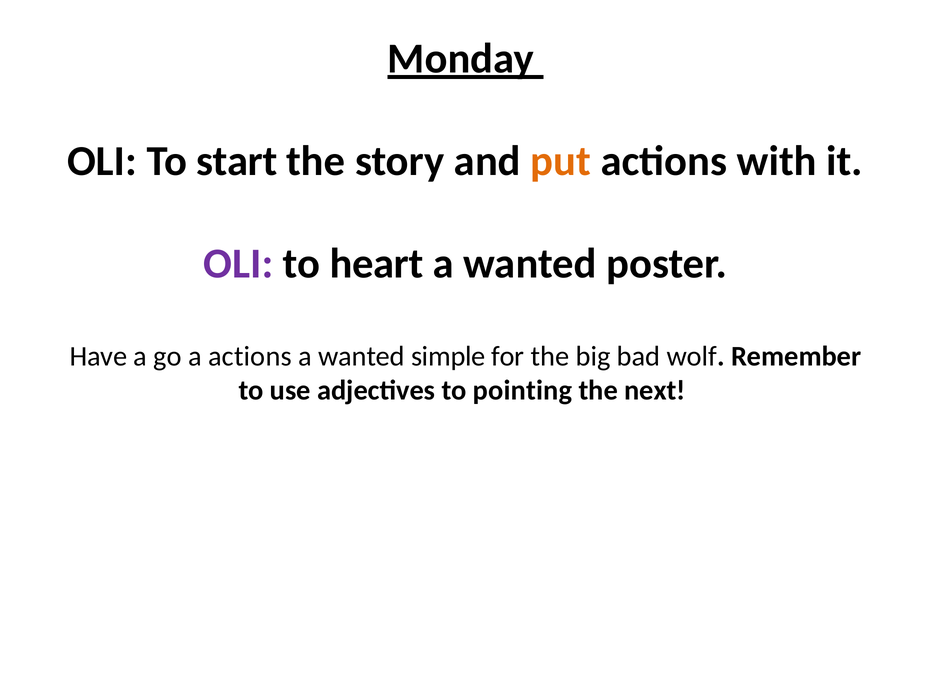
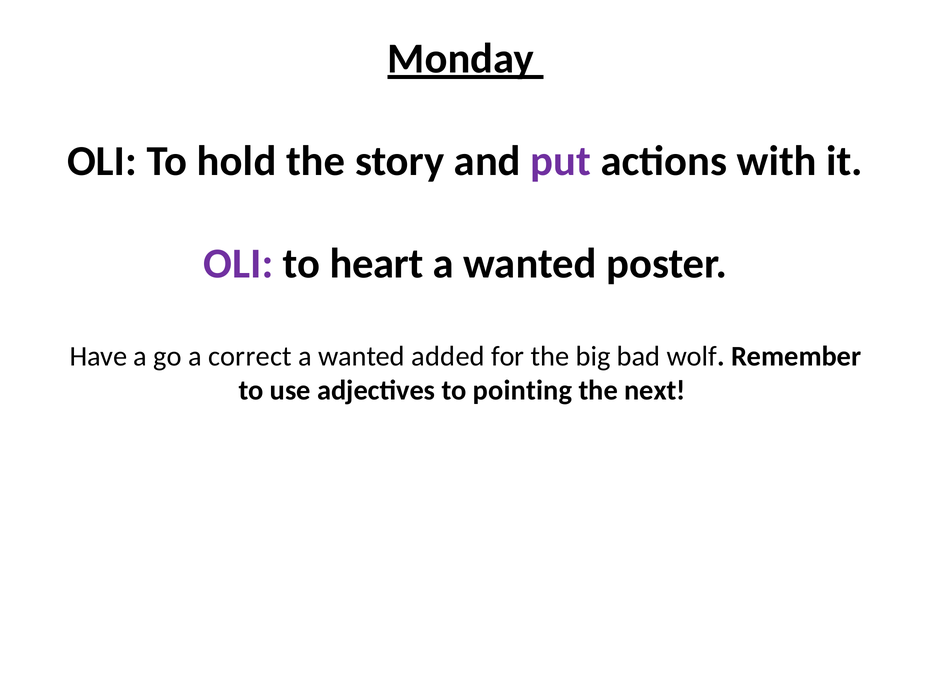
start: start -> hold
put colour: orange -> purple
a actions: actions -> correct
simple: simple -> added
